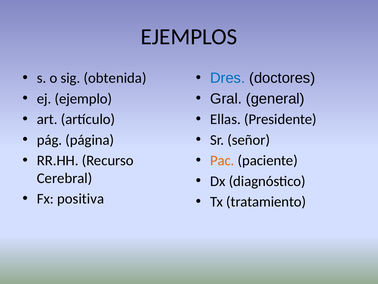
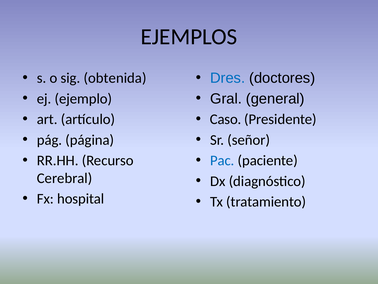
Ellas: Ellas -> Caso
Pac colour: orange -> blue
positiva: positiva -> hospital
